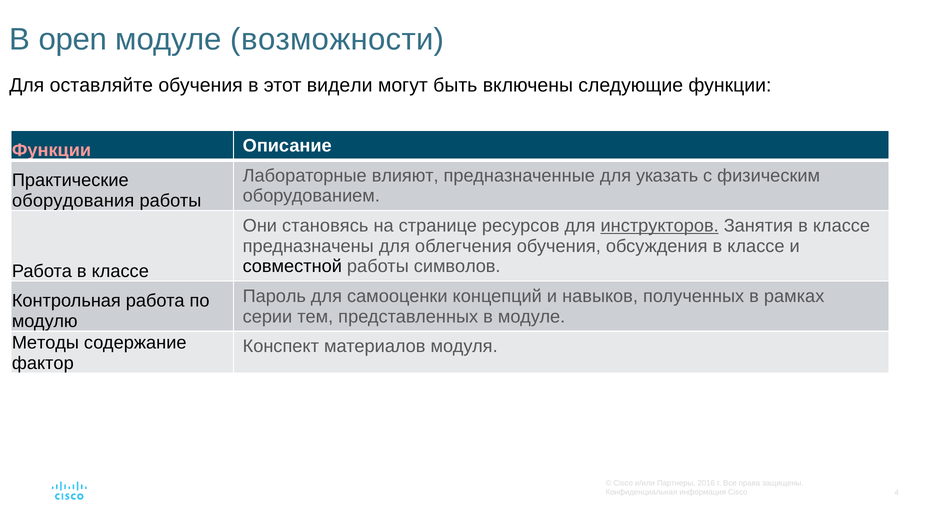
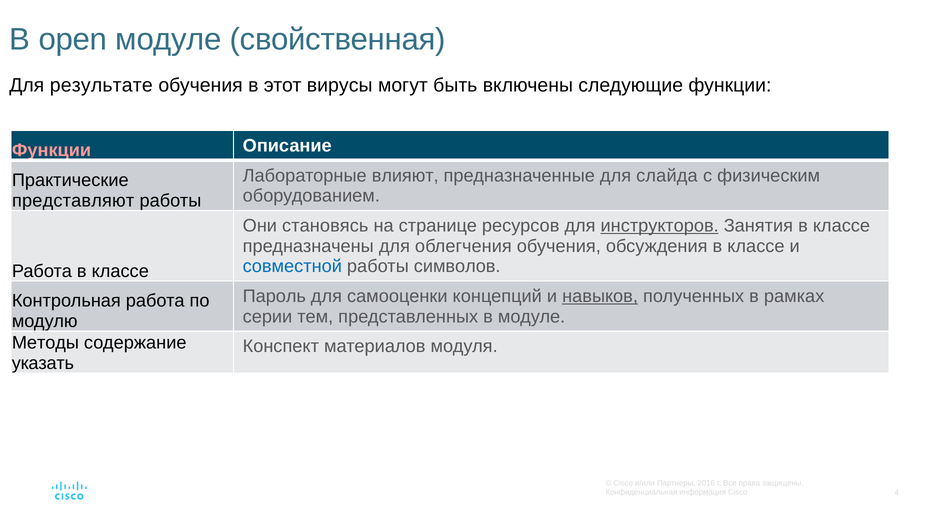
возможности: возможности -> свойственная
оставляйте: оставляйте -> результате
видели: видели -> вирусы
указать: указать -> слайда
оборудования: оборудования -> представляют
совместной colour: black -> blue
навыков underline: none -> present
фактор: фактор -> указать
